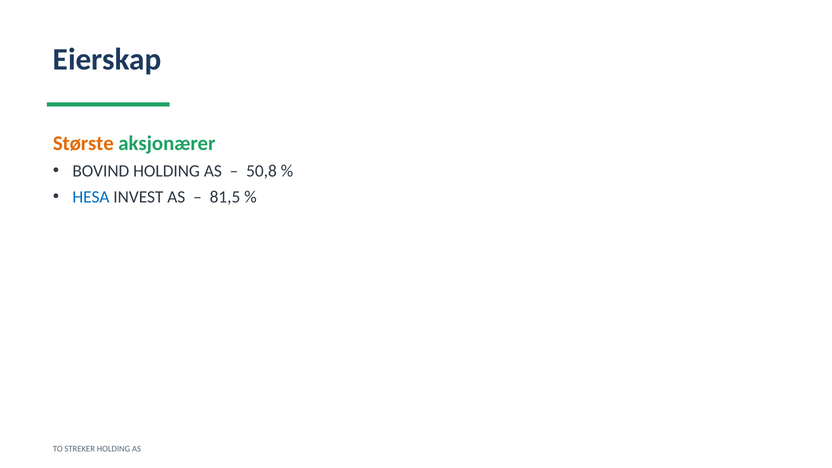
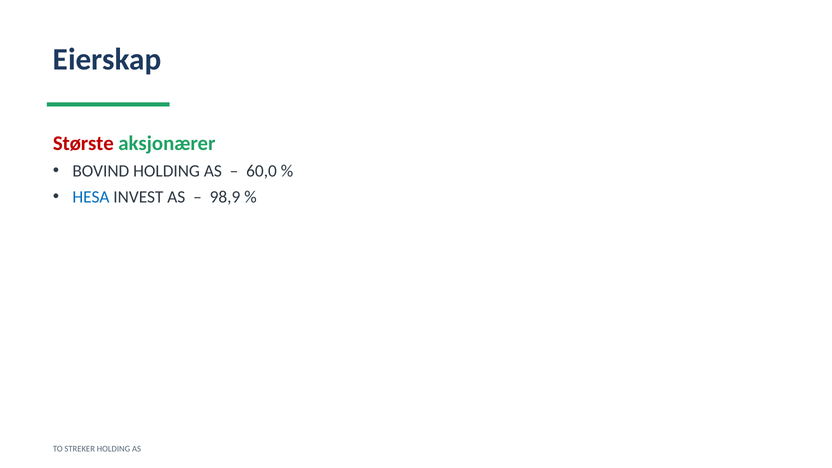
Største colour: orange -> red
50,8: 50,8 -> 60,0
81,5: 81,5 -> 98,9
